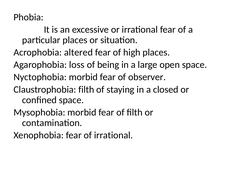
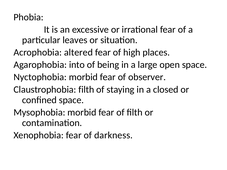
particular places: places -> leaves
loss: loss -> into
of irrational: irrational -> darkness
